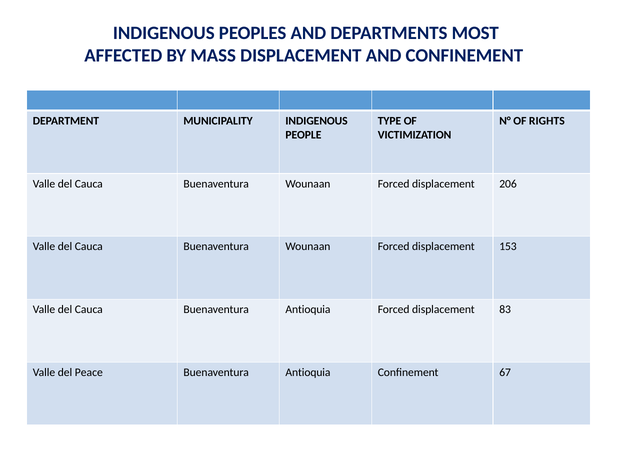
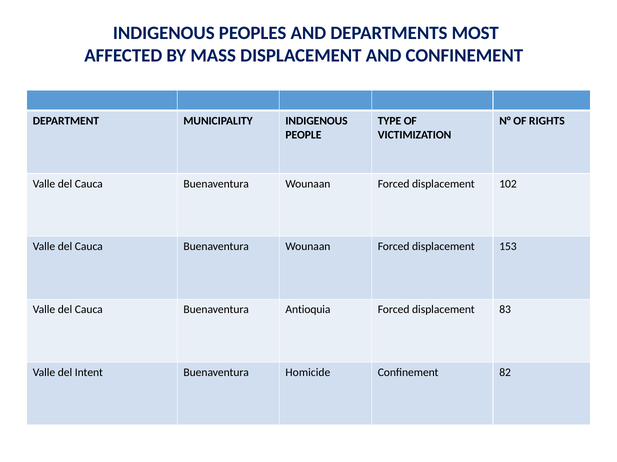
206: 206 -> 102
Peace: Peace -> Intent
Antioquia at (308, 373): Antioquia -> Homicide
67: 67 -> 82
